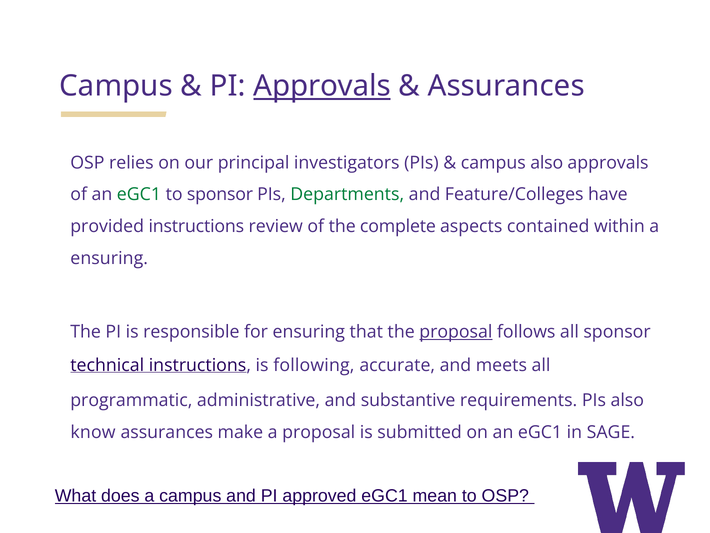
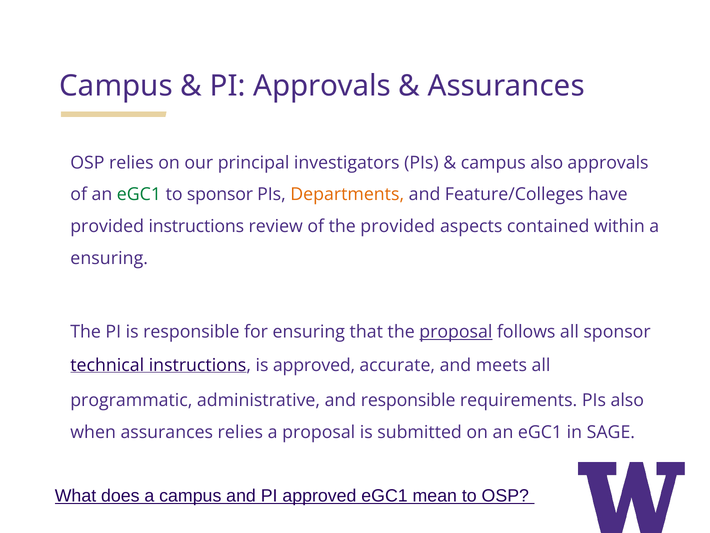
Approvals at (322, 86) underline: present -> none
Departments colour: green -> orange
the complete: complete -> provided
is following: following -> approved
and substantive: substantive -> responsible
know: know -> when
assurances make: make -> relies
